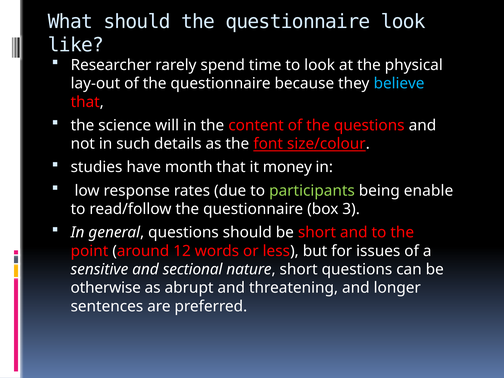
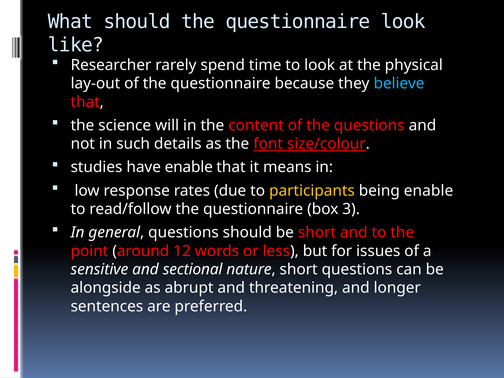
have month: month -> enable
money: money -> means
participants colour: light green -> yellow
otherwise: otherwise -> alongside
